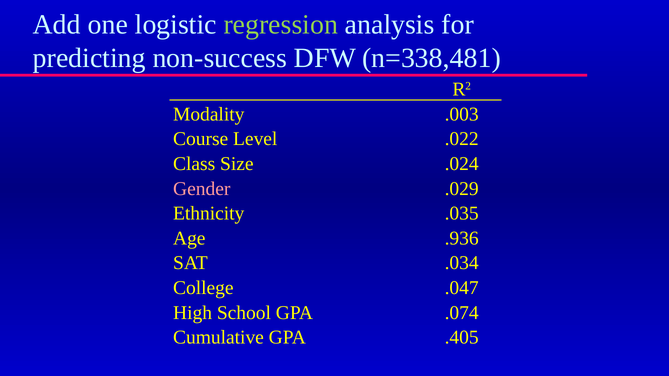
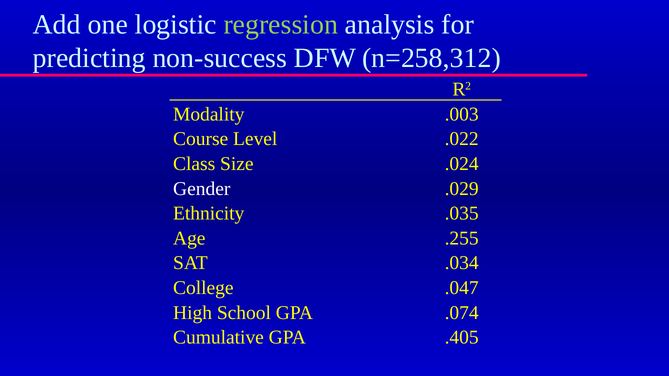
n=338,481: n=338,481 -> n=258,312
Gender colour: pink -> white
.936: .936 -> .255
